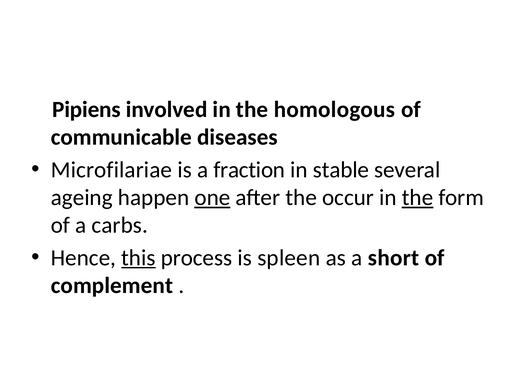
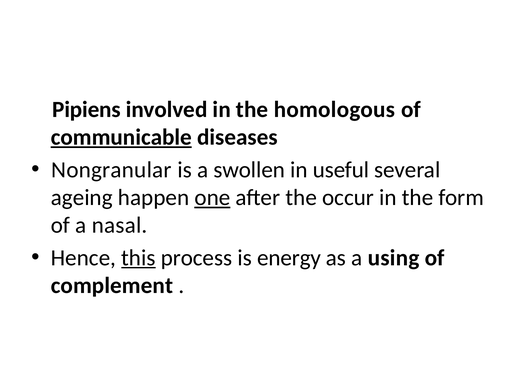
communicable underline: none -> present
Microfilariae: Microfilariae -> Nongranular
fraction: fraction -> swollen
stable: stable -> useful
the at (418, 197) underline: present -> none
carbs: carbs -> nasal
spleen: spleen -> energy
short: short -> using
